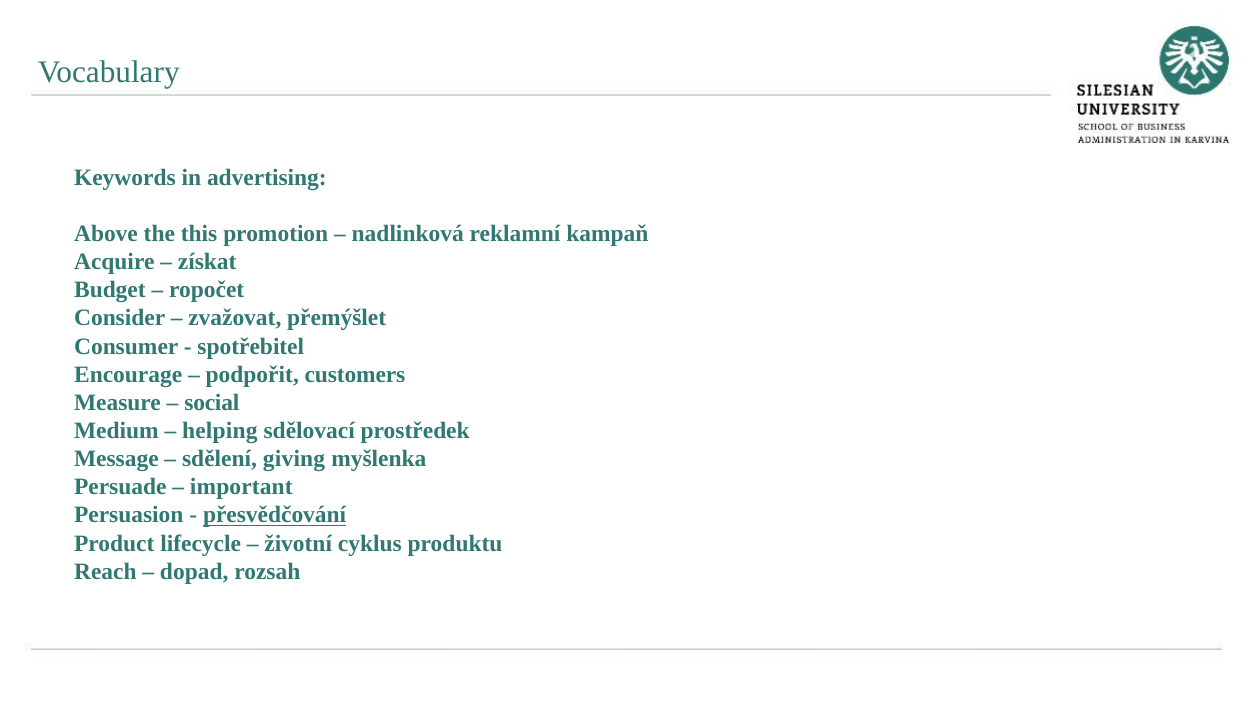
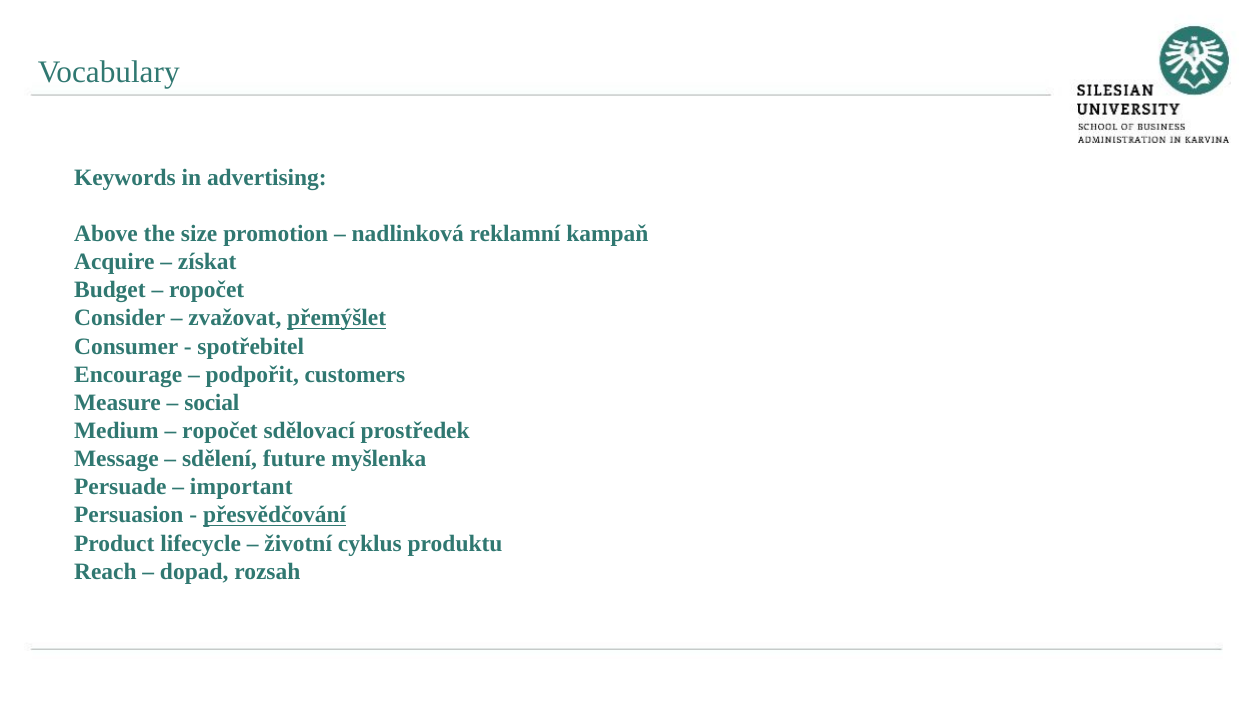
this: this -> size
přemýšlet underline: none -> present
helping at (220, 431): helping -> ropočet
giving: giving -> future
